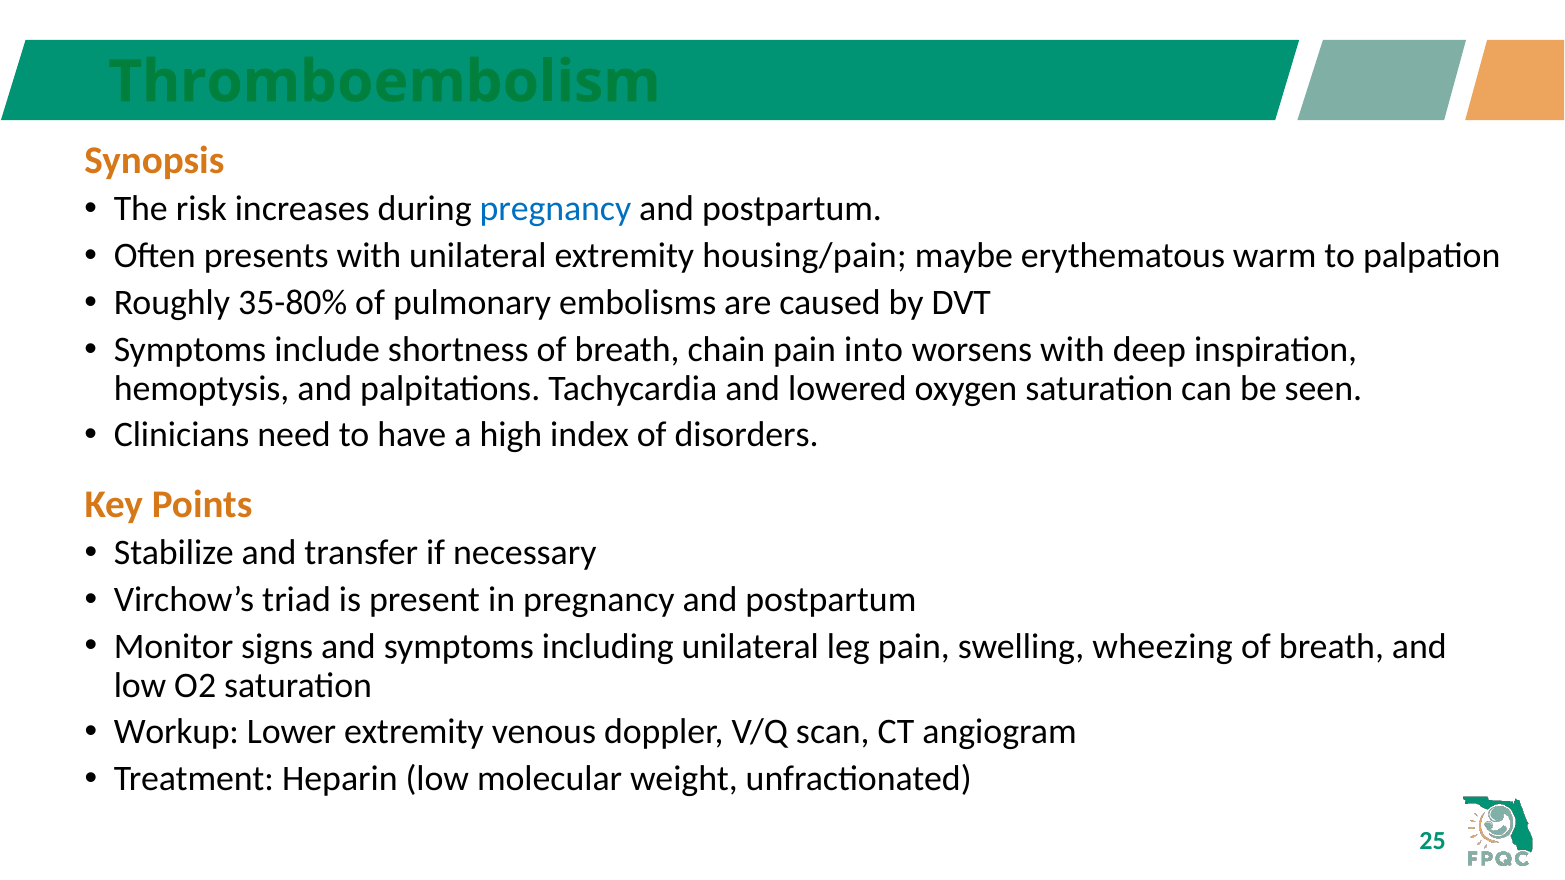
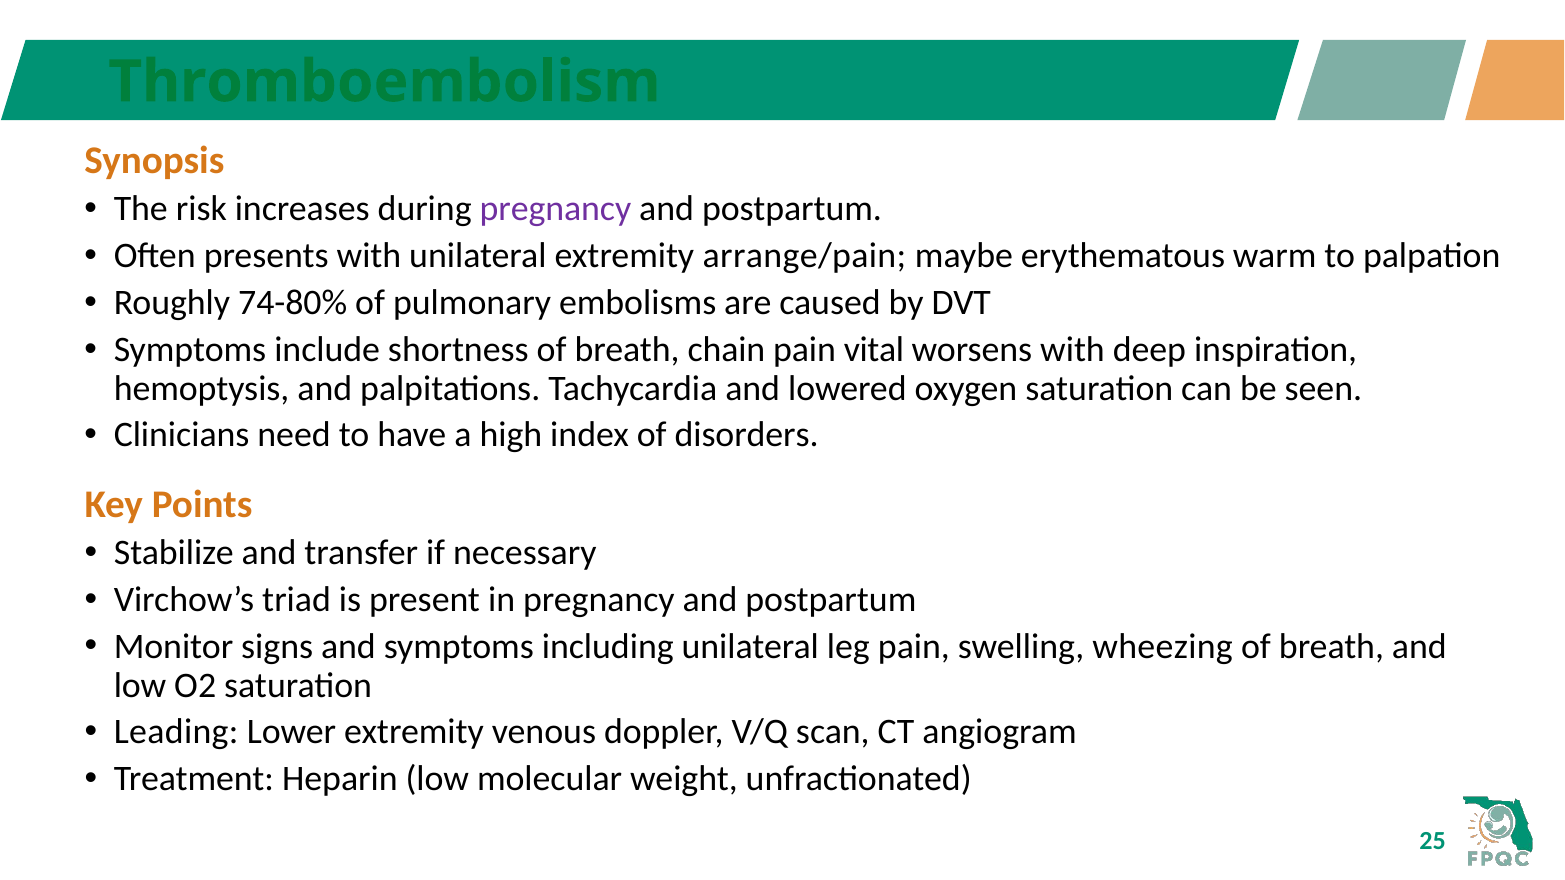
pregnancy at (555, 209) colour: blue -> purple
housing/pain: housing/pain -> arrange/pain
35-80%: 35-80% -> 74-80%
into: into -> vital
Workup: Workup -> Leading
